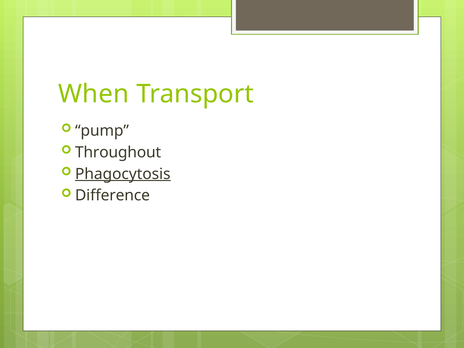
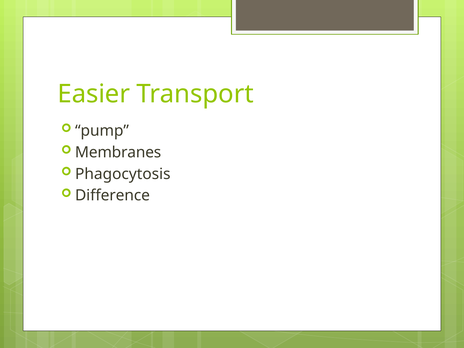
When: When -> Easier
Throughout: Throughout -> Membranes
Phagocytosis underline: present -> none
